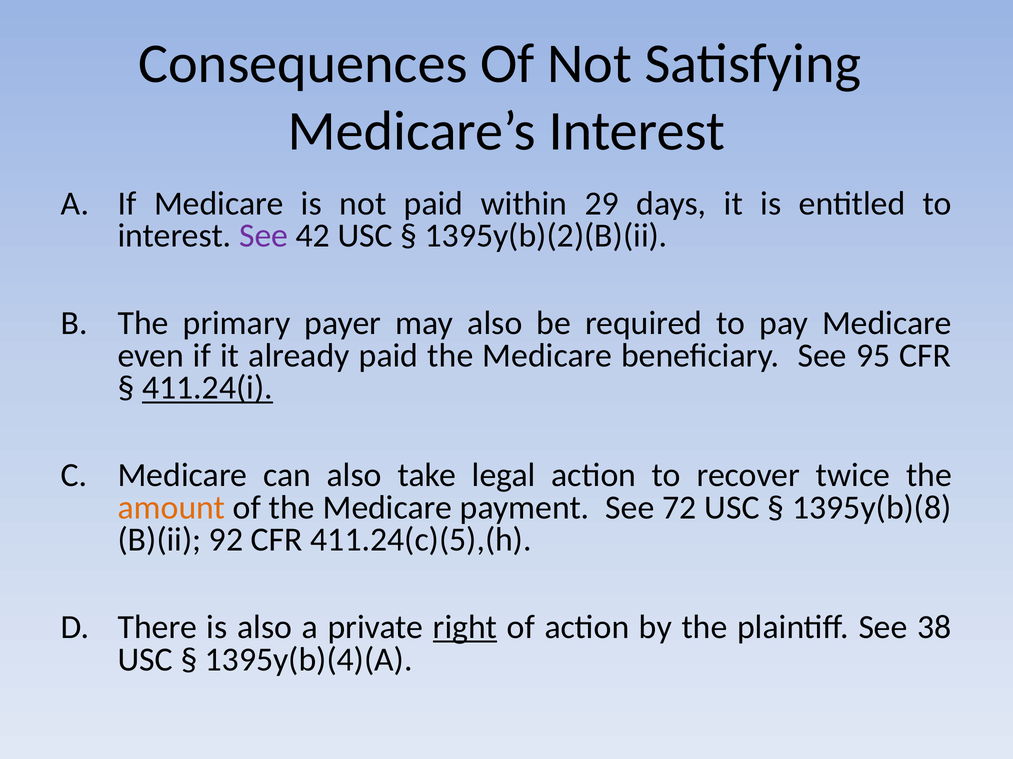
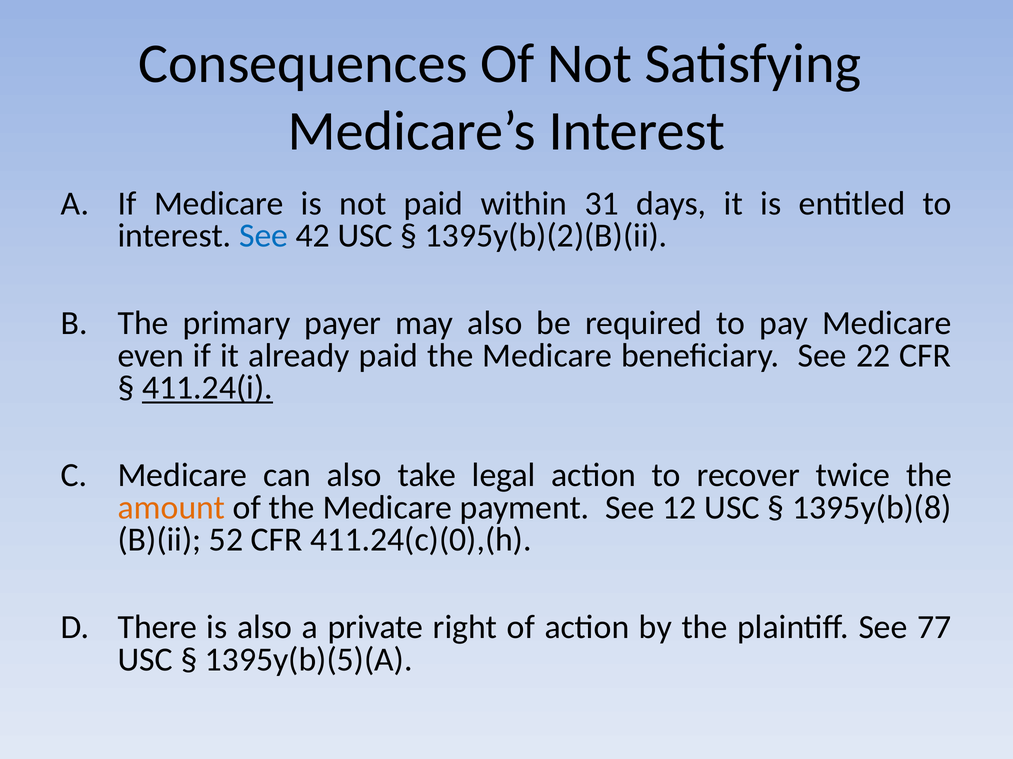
29: 29 -> 31
See at (264, 236) colour: purple -> blue
95: 95 -> 22
72: 72 -> 12
92: 92 -> 52
411.24(c)(5),(h: 411.24(c)(5),(h -> 411.24(c)(0),(h
right underline: present -> none
38: 38 -> 77
1395y(b)(4)(A: 1395y(b)(4)(A -> 1395y(b)(5)(A
